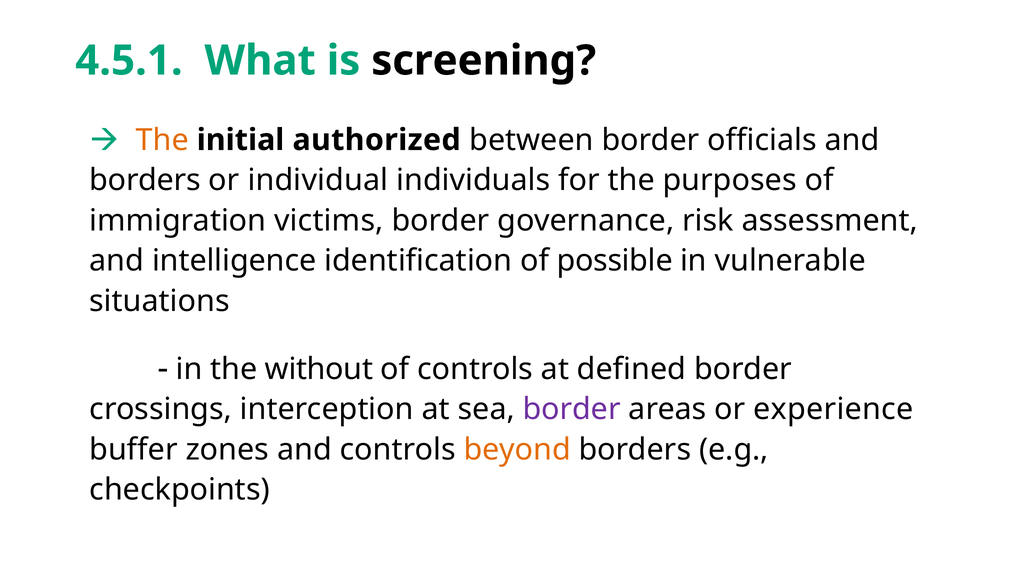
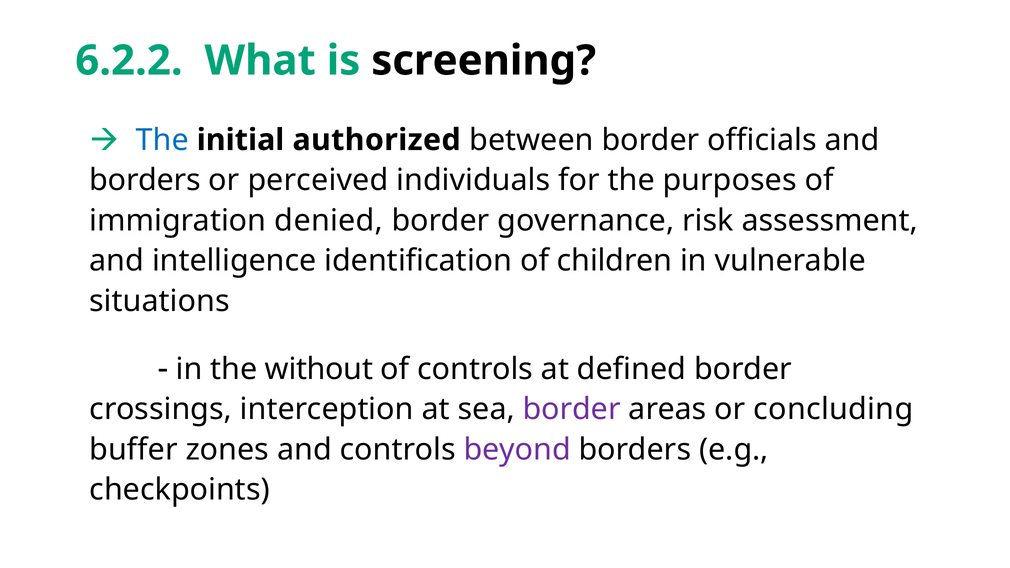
4.5.1: 4.5.1 -> 6.2.2
The at (162, 140) colour: orange -> blue
individual: individual -> perceived
victims: victims -> denied
possible: possible -> children
experience: experience -> concluding
beyond colour: orange -> purple
